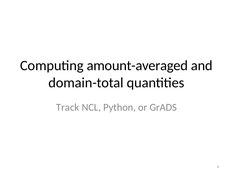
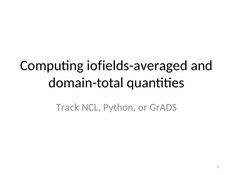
amount-averaged: amount-averaged -> iofields-averaged
